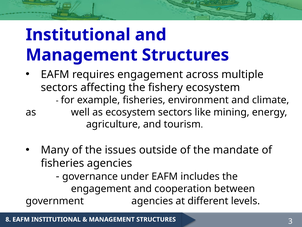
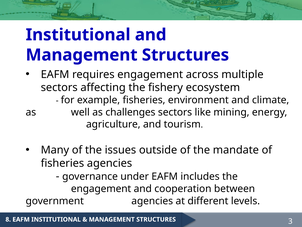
as ecosystem: ecosystem -> challenges
